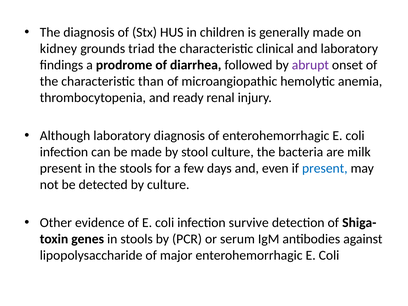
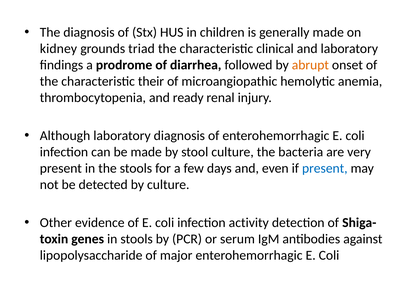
abrupt colour: purple -> orange
than: than -> their
milk: milk -> very
survive: survive -> activity
